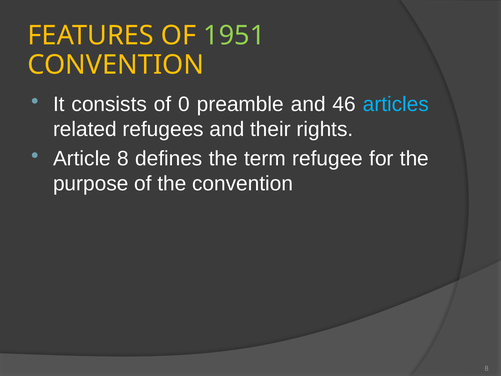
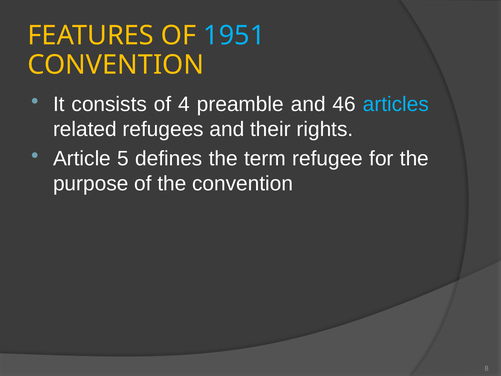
1951 colour: light green -> light blue
0: 0 -> 4
Article 8: 8 -> 5
